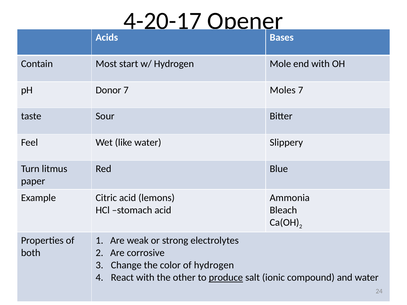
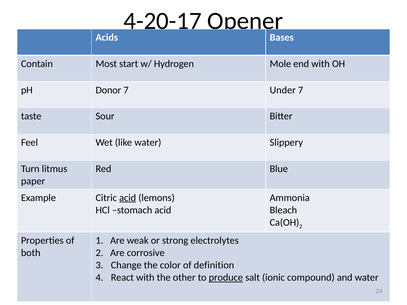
Moles: Moles -> Under
acid at (128, 198) underline: none -> present
of hydrogen: hydrogen -> definition
